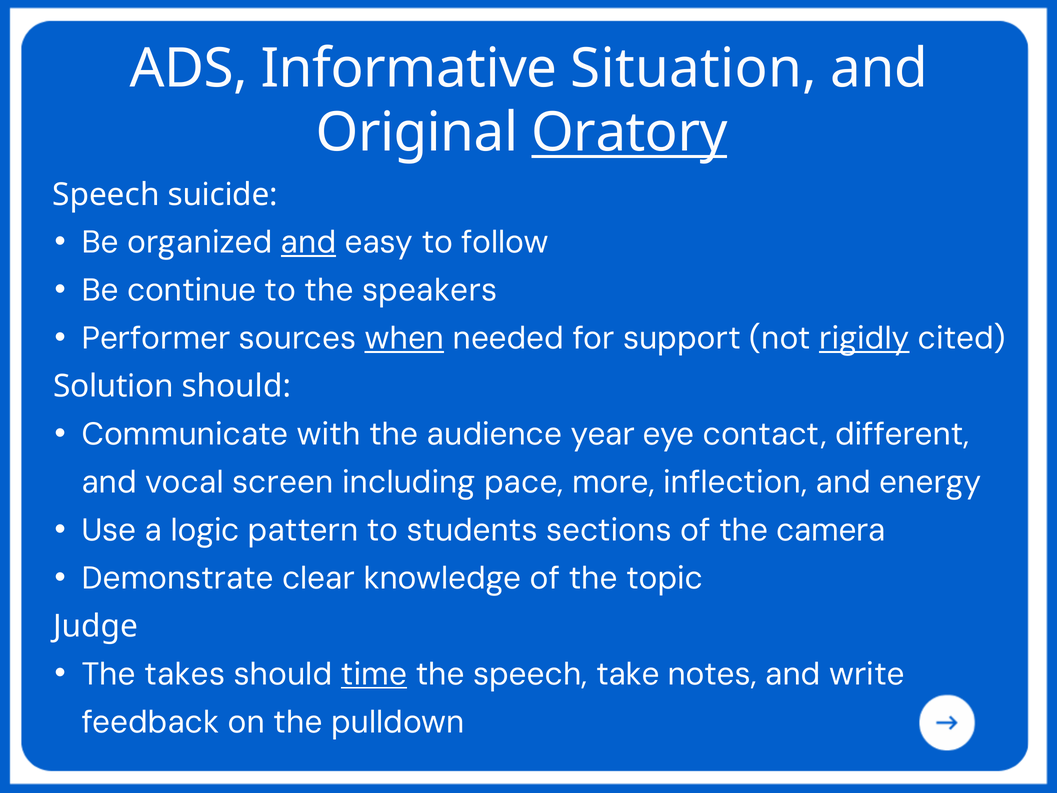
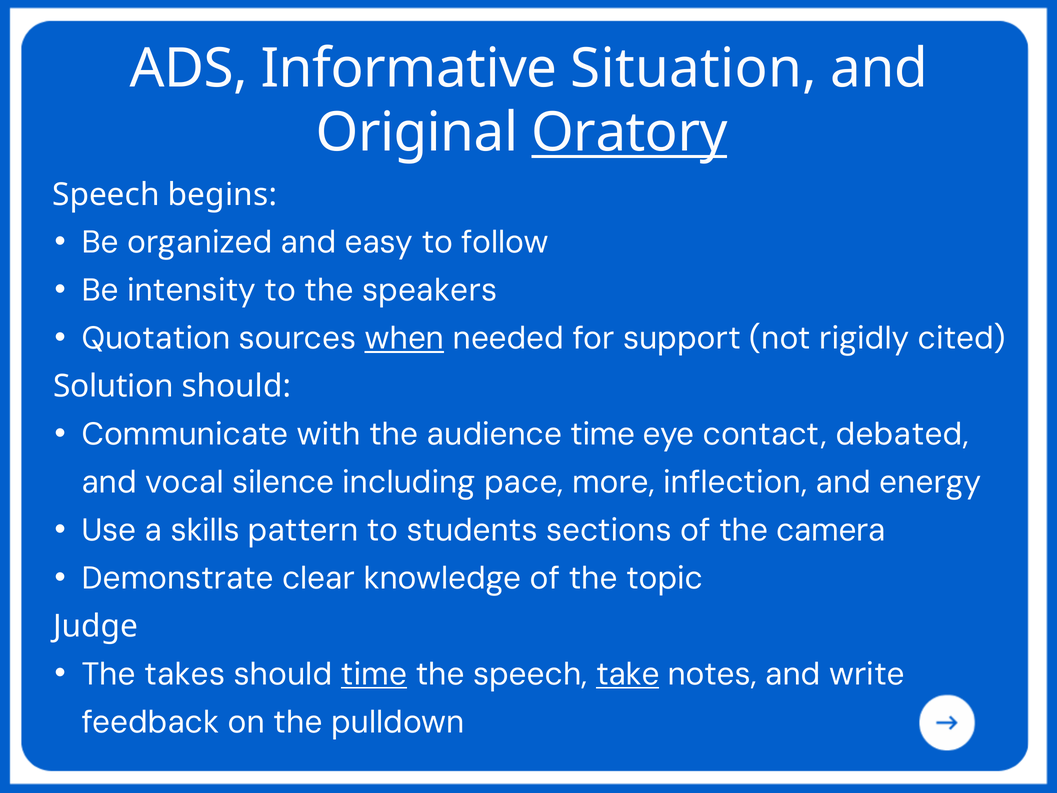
suicide: suicide -> begins
and at (308, 242) underline: present -> none
continue: continue -> intensity
Performer: Performer -> Quotation
rigidly underline: present -> none
audience year: year -> time
different: different -> debated
screen: screen -> silence
logic: logic -> skills
take underline: none -> present
